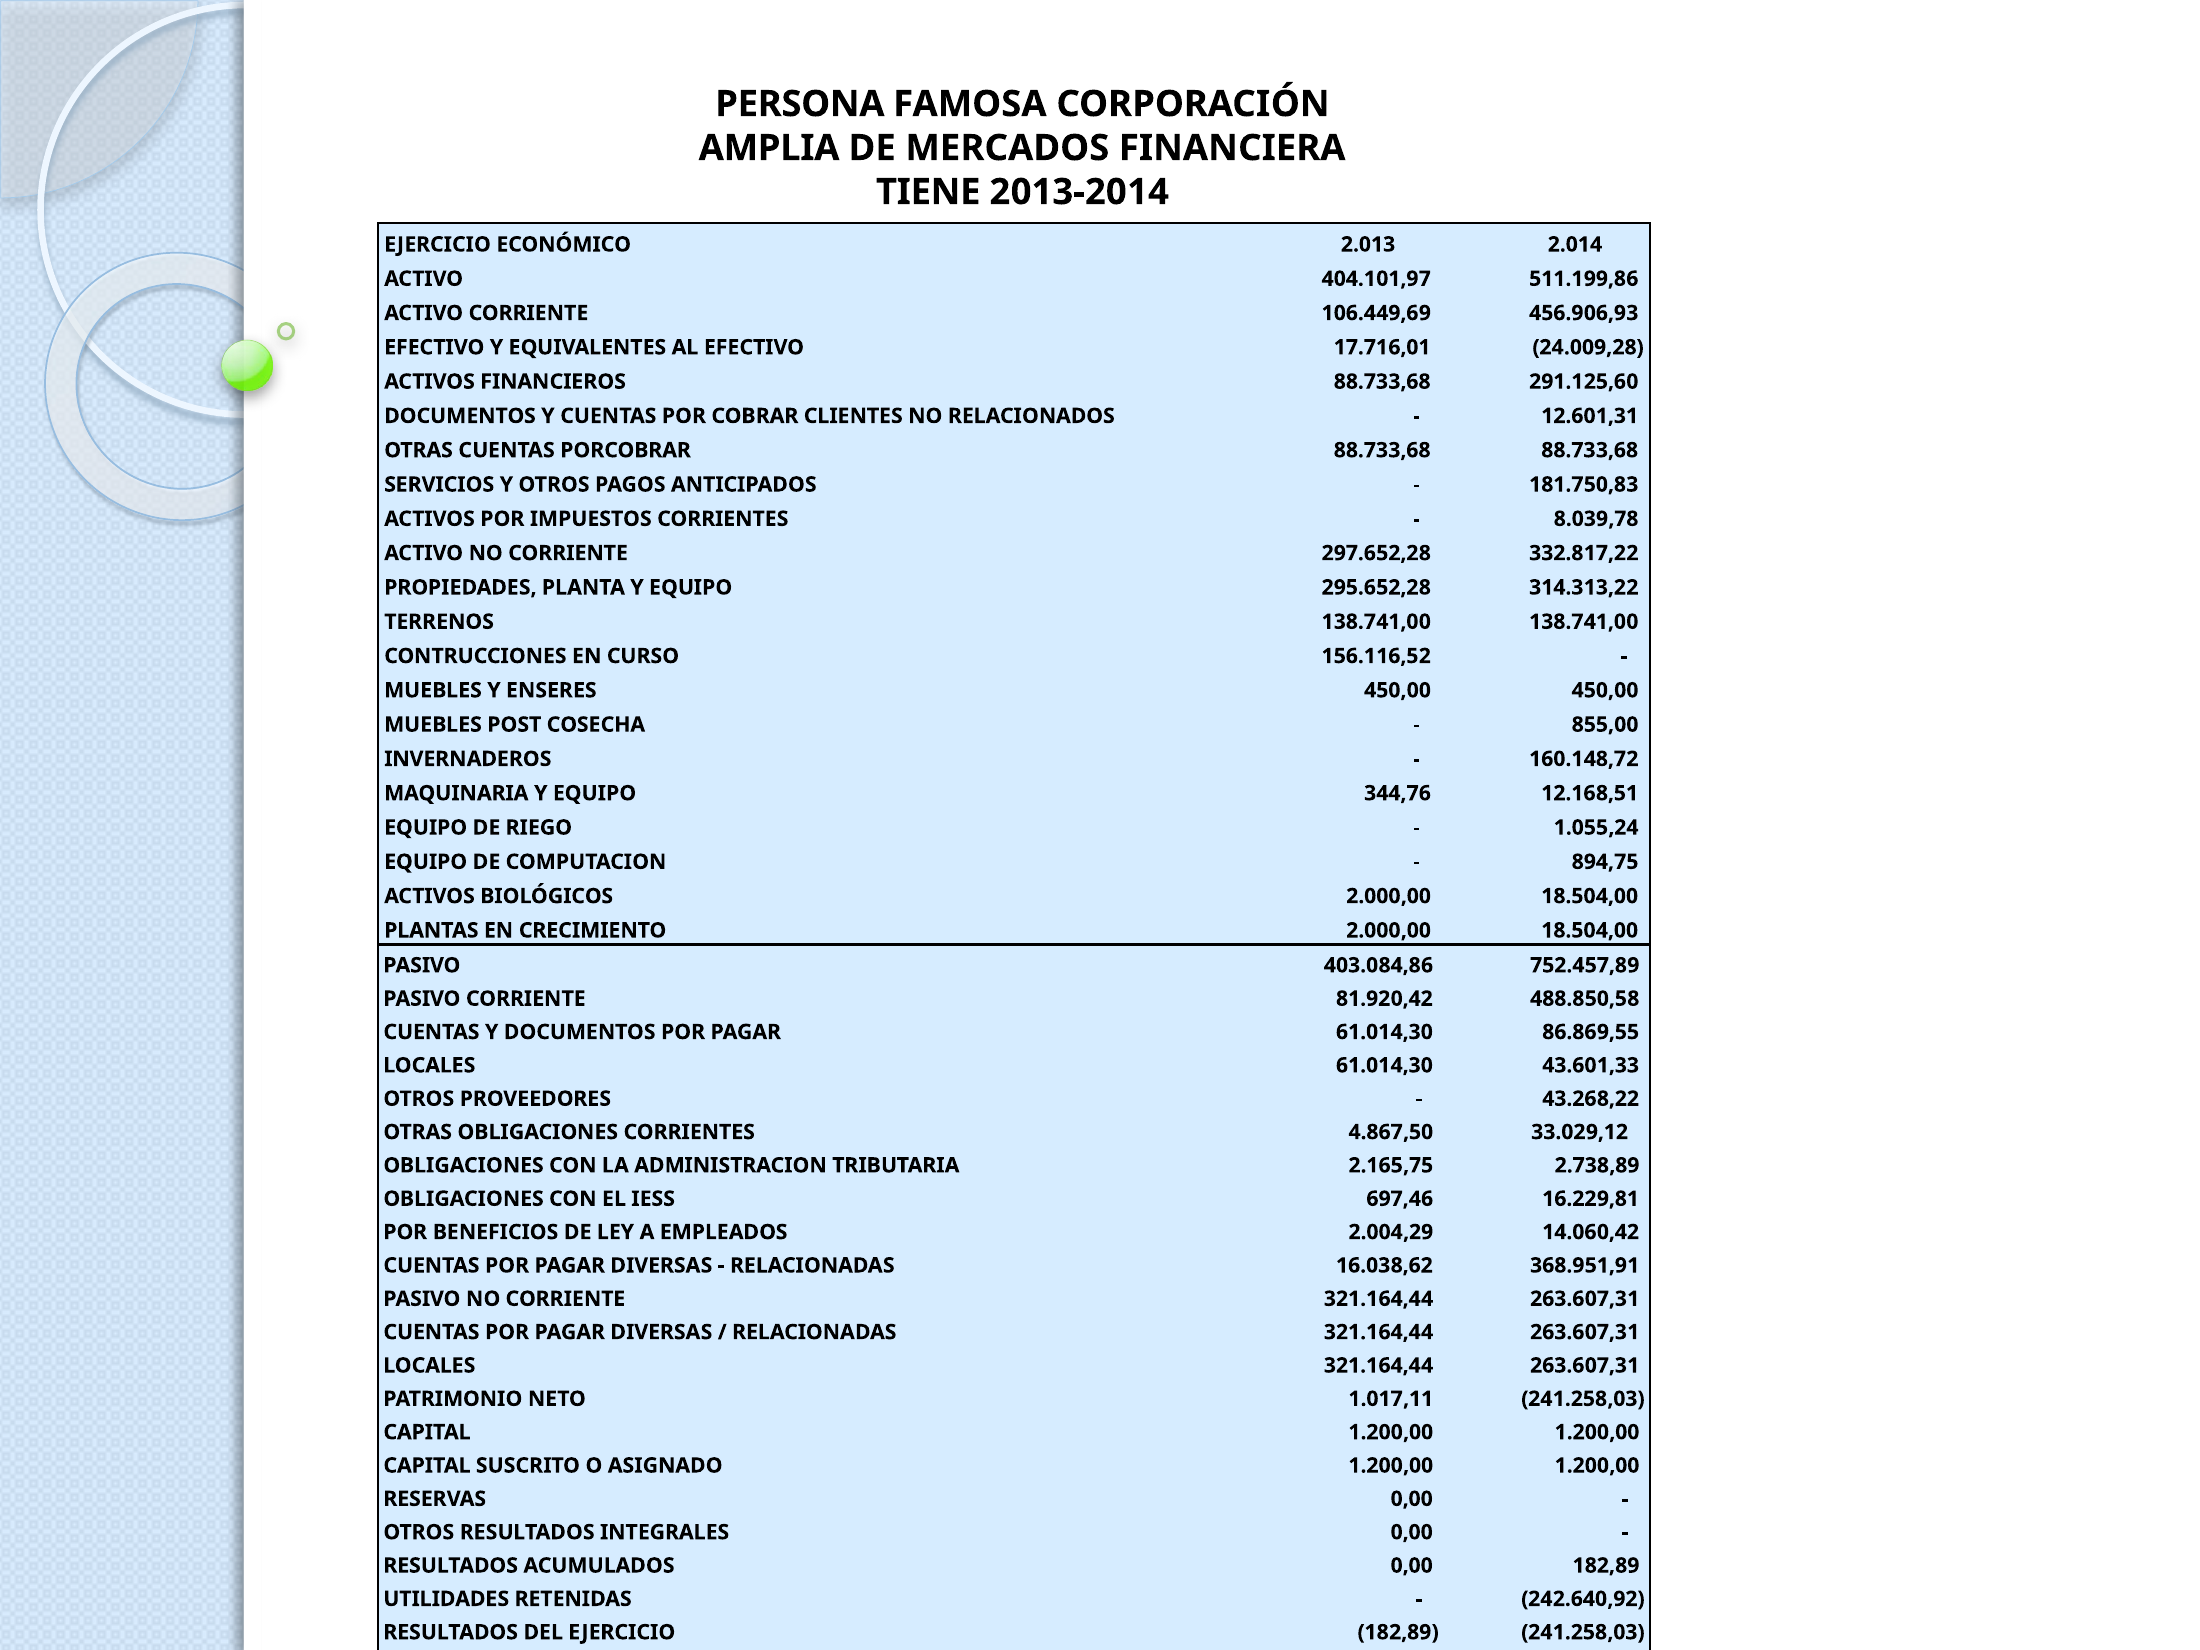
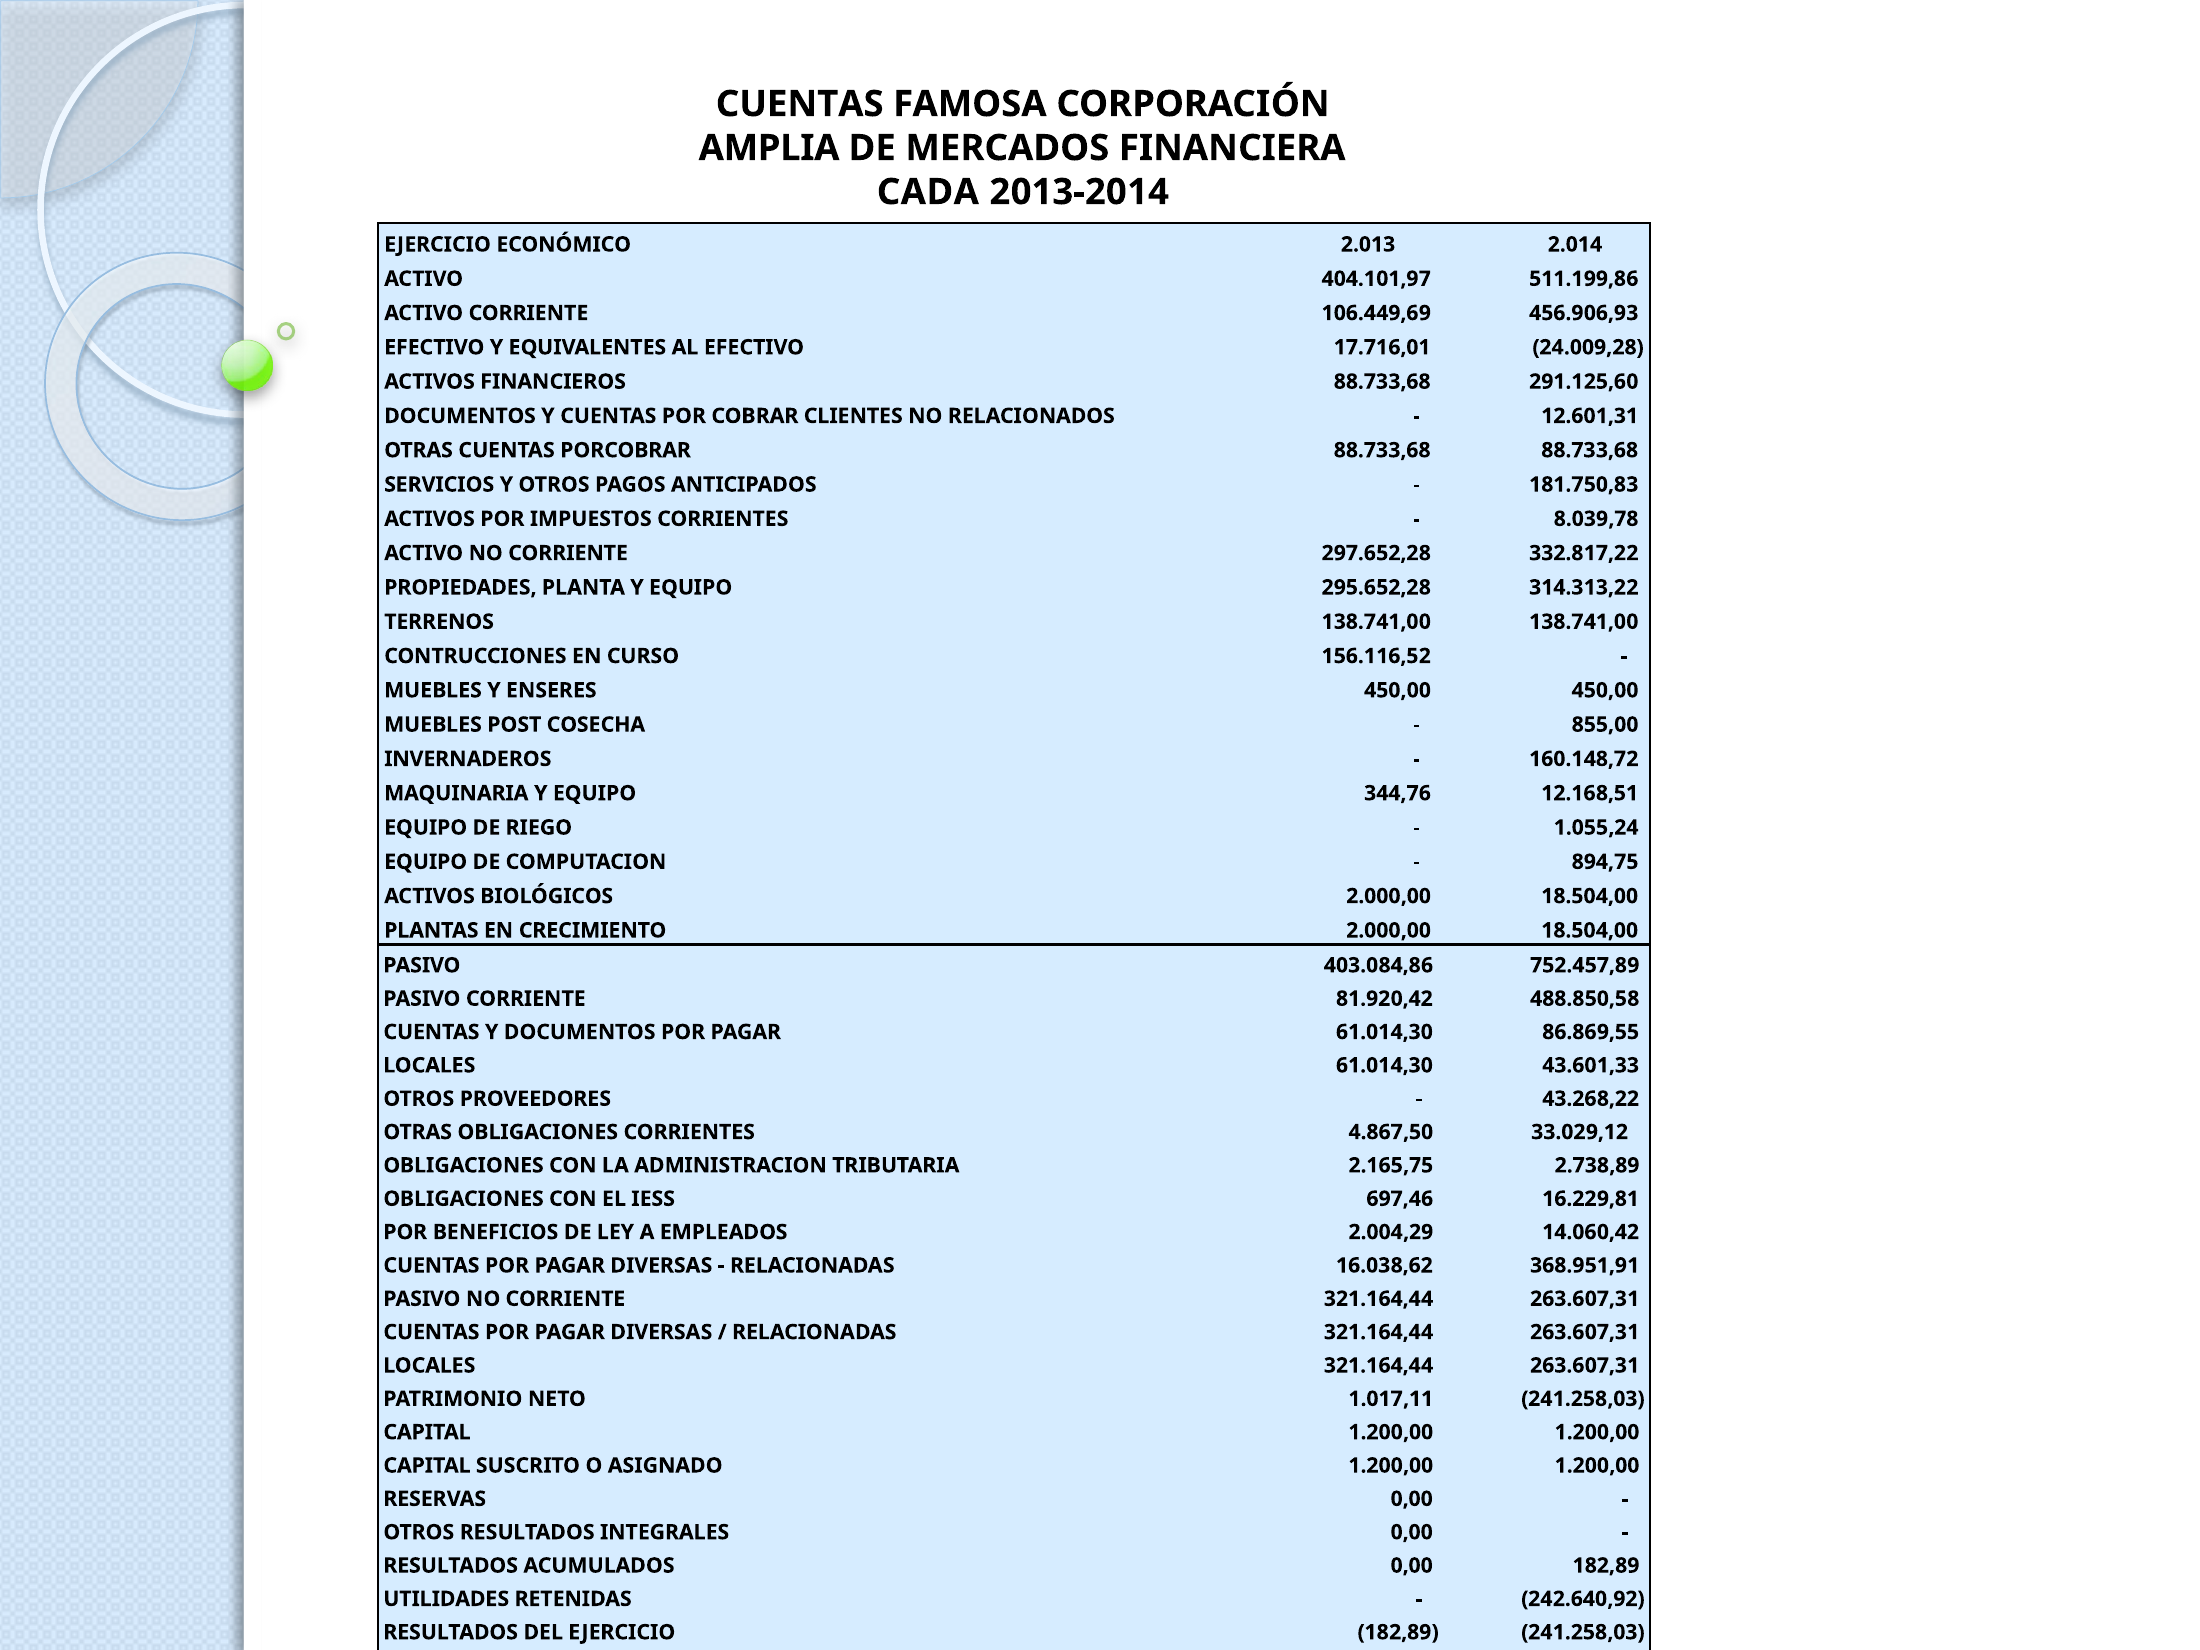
PERSONA at (800, 104): PERSONA -> CUENTAS
TIENE: TIENE -> CADA
